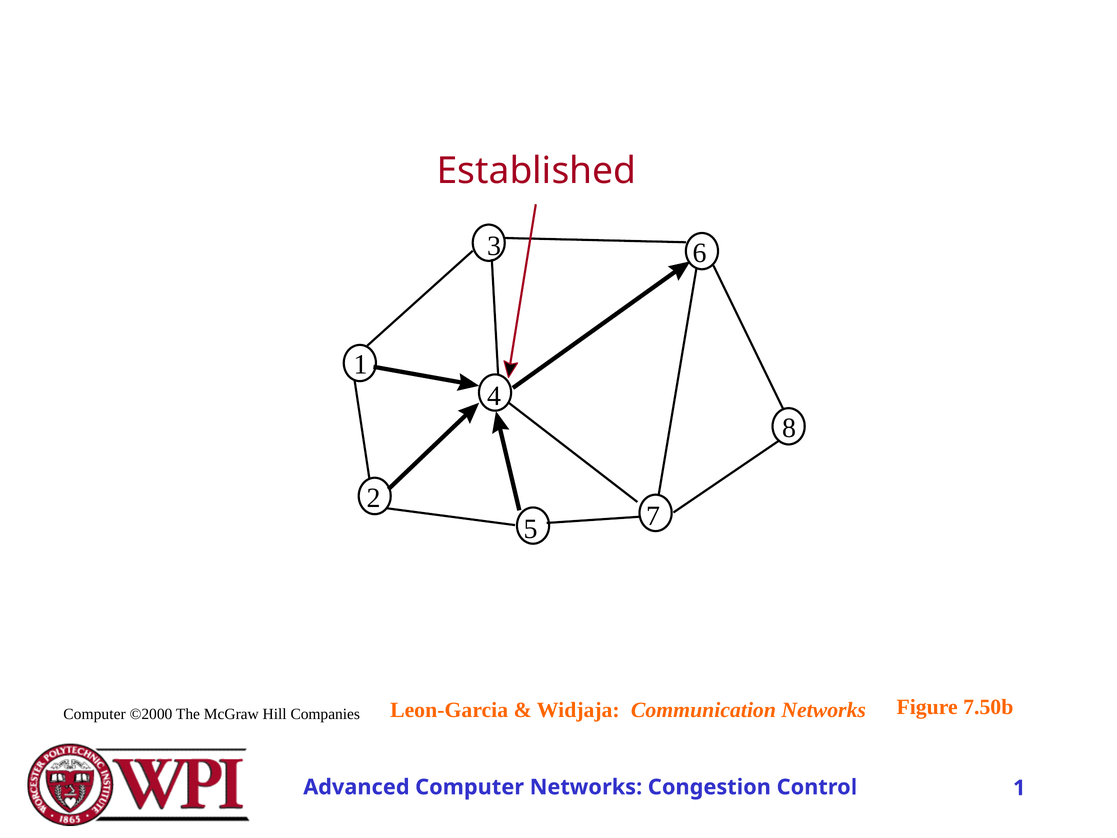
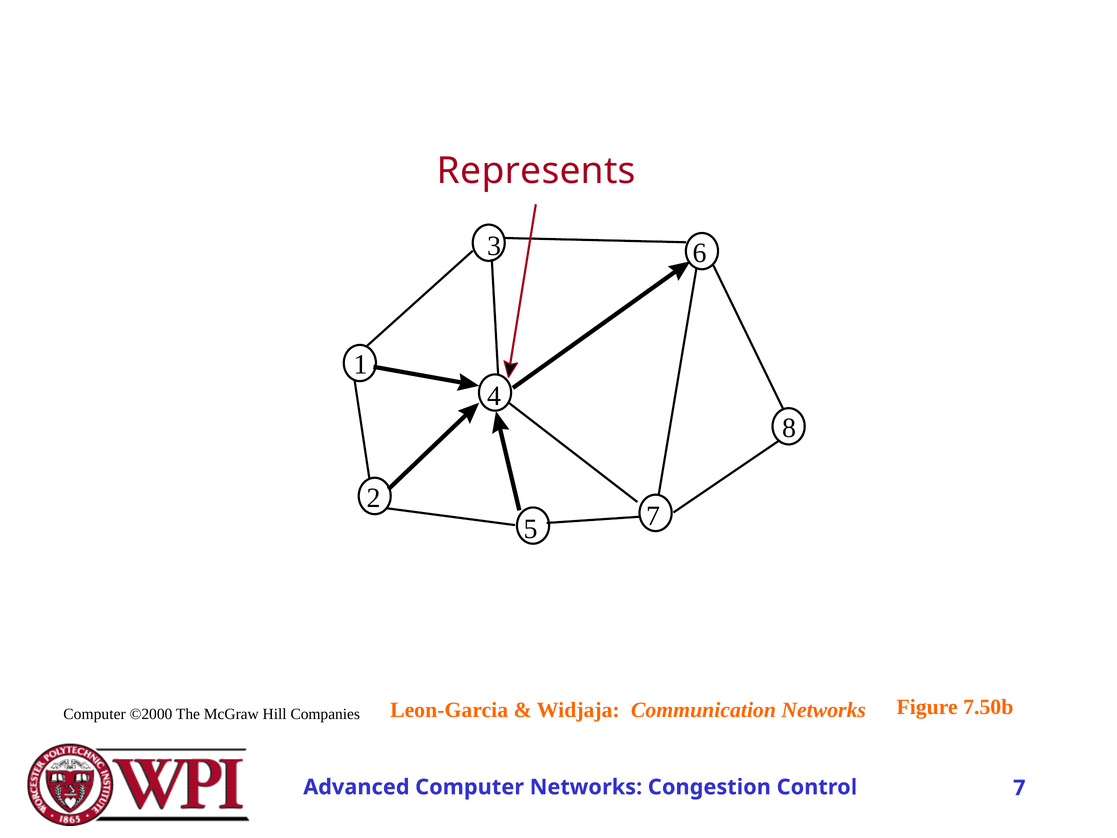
Established: Established -> Represents
Control 1: 1 -> 7
